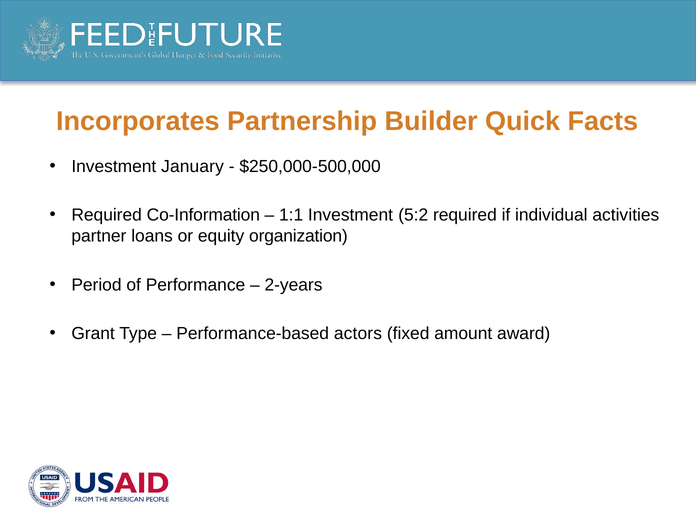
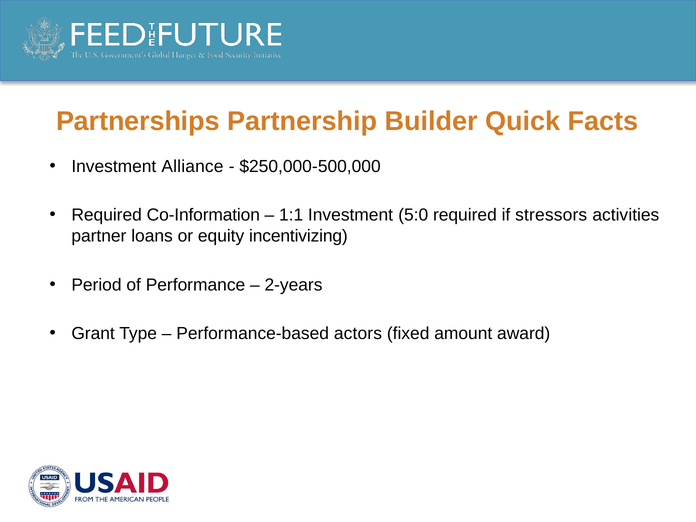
Incorporates: Incorporates -> Partnerships
January: January -> Alliance
5:2: 5:2 -> 5:0
individual: individual -> stressors
organization: organization -> incentivizing
